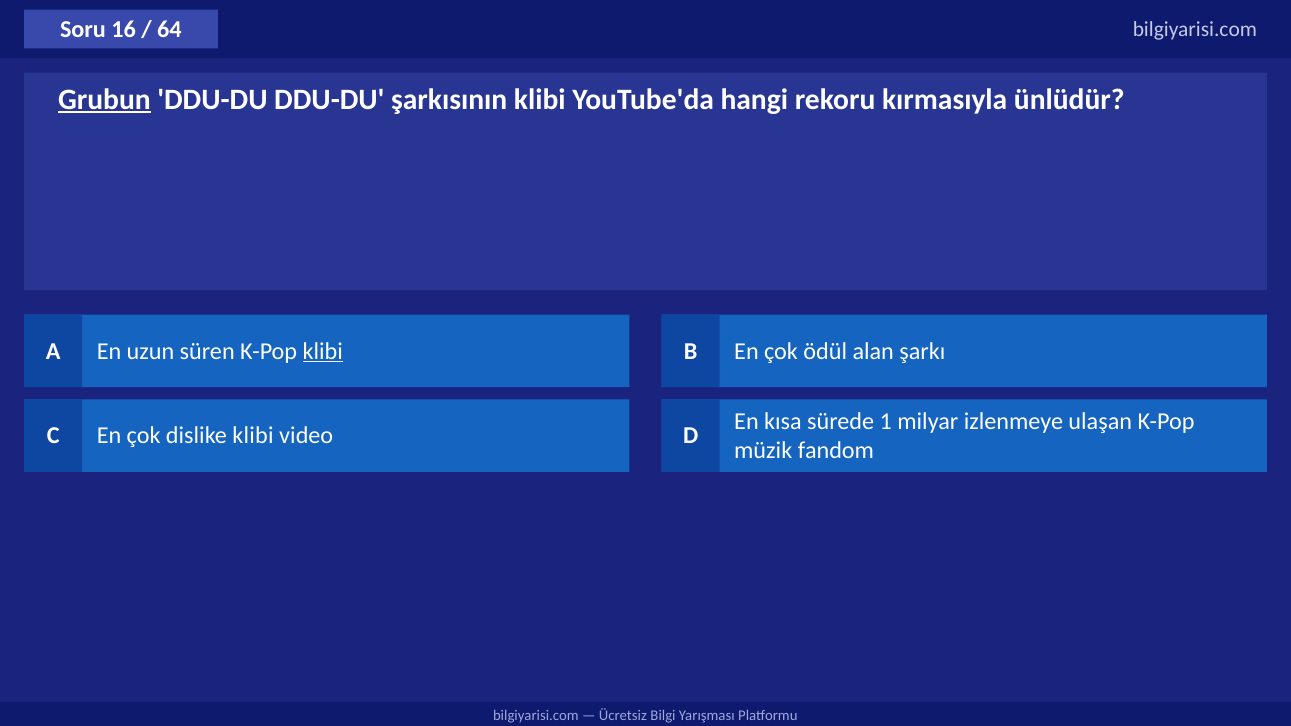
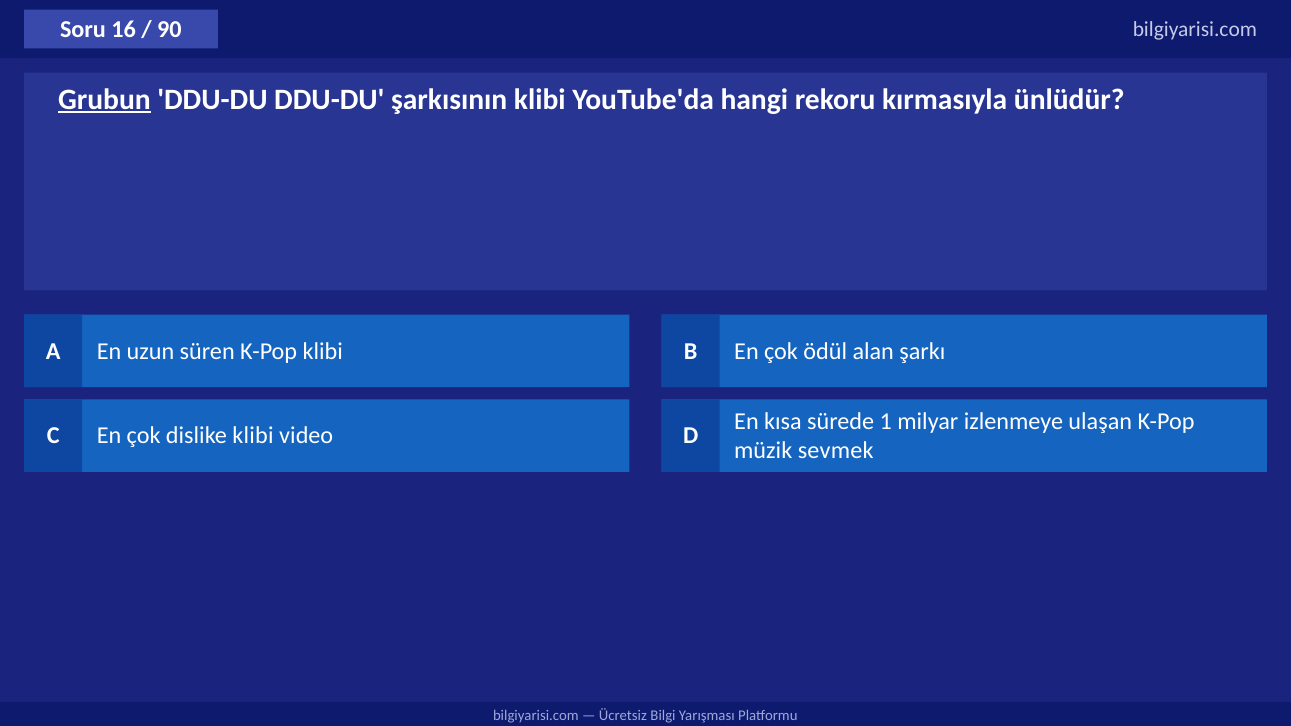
64: 64 -> 90
klibi at (323, 351) underline: present -> none
fandom: fandom -> sevmek
